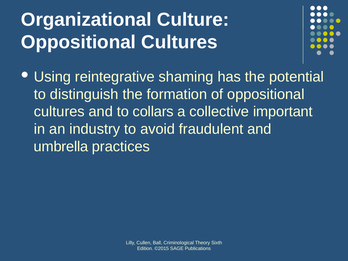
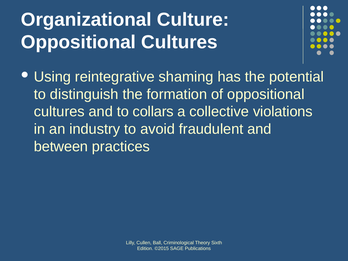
important: important -> violations
umbrella: umbrella -> between
